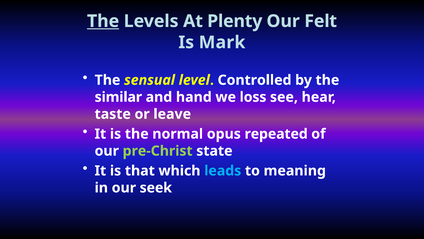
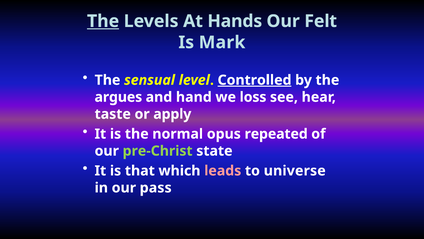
Plenty: Plenty -> Hands
Controlled underline: none -> present
similar: similar -> argues
leave: leave -> apply
leads colour: light blue -> pink
meaning: meaning -> universe
seek: seek -> pass
